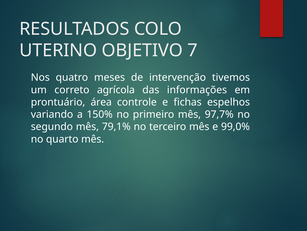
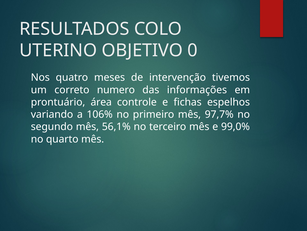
7: 7 -> 0
agrícola: agrícola -> numero
150%: 150% -> 106%
79,1%: 79,1% -> 56,1%
